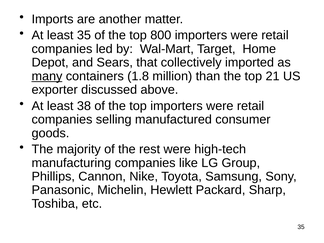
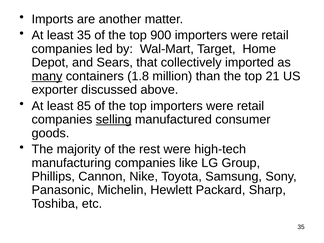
800: 800 -> 900
38: 38 -> 85
selling underline: none -> present
